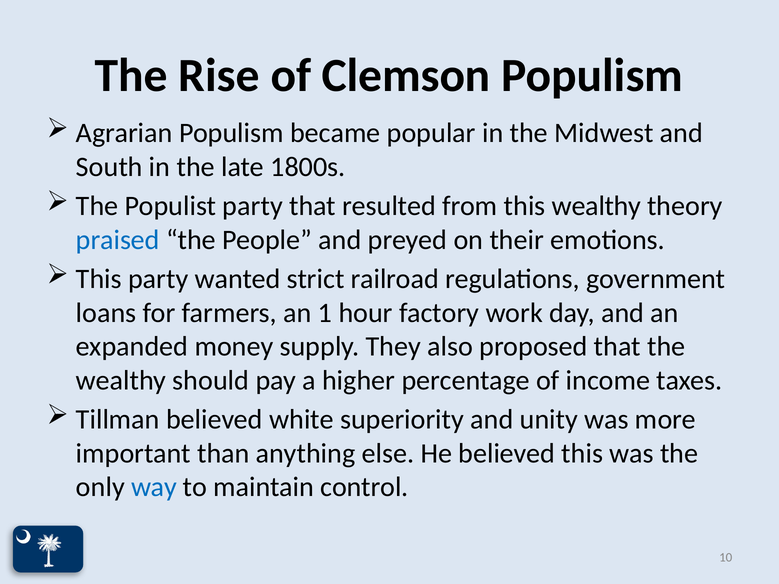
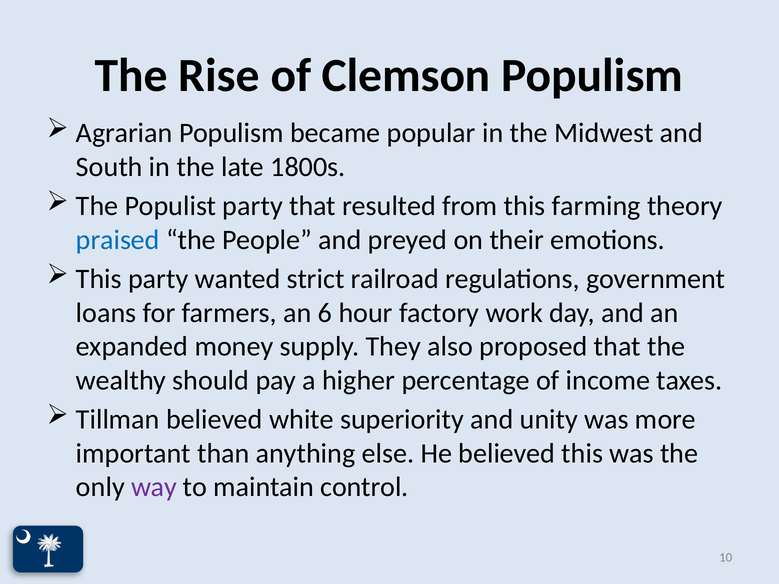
this wealthy: wealthy -> farming
1: 1 -> 6
way colour: blue -> purple
